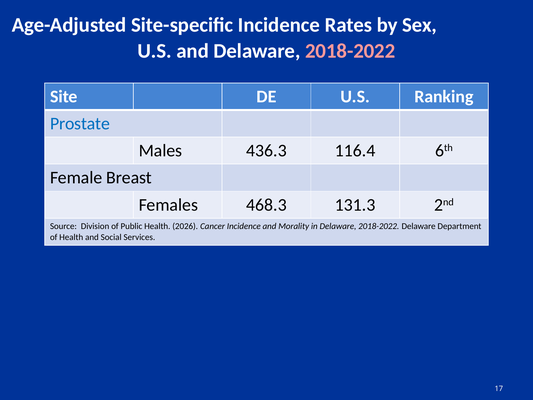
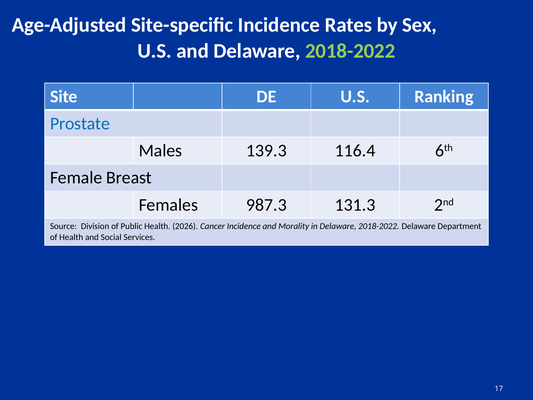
2018-2022 at (350, 51) colour: pink -> light green
436.3: 436.3 -> 139.3
468.3: 468.3 -> 987.3
